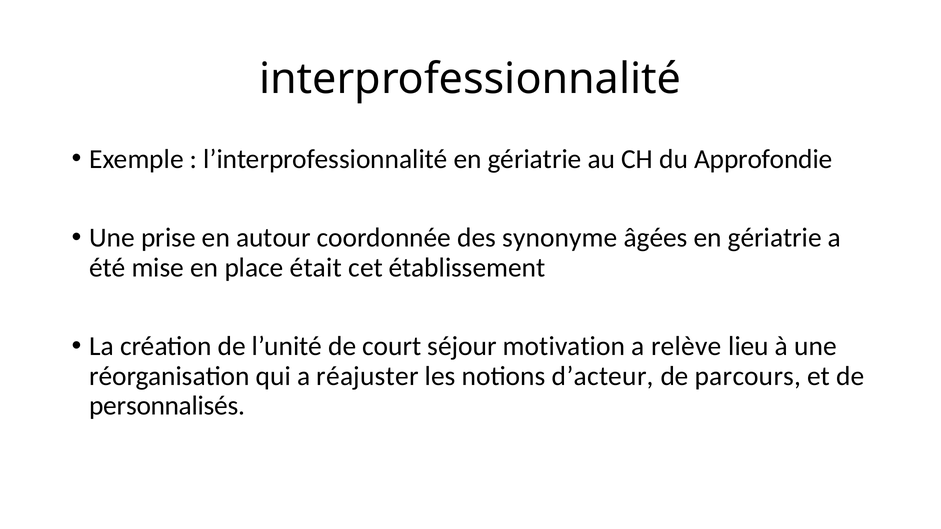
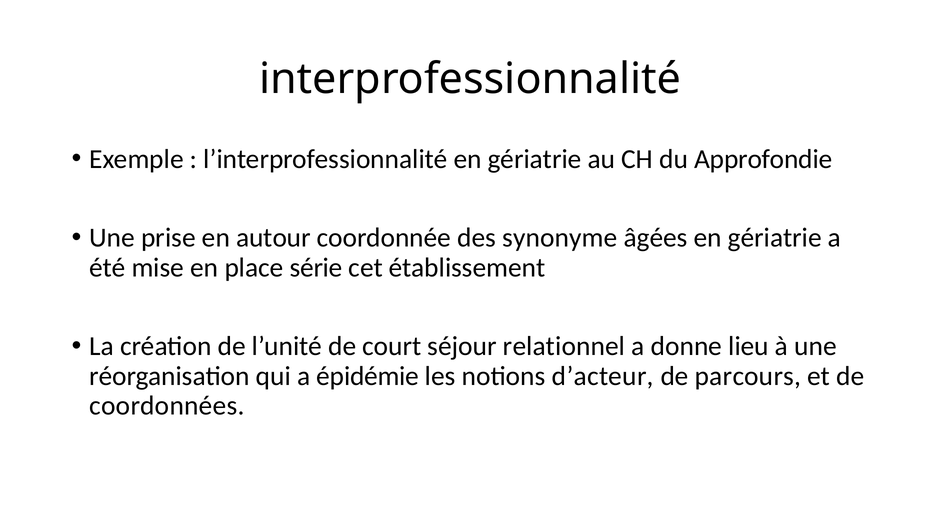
était: était -> série
motivation: motivation -> relationnel
relève: relève -> donne
réajuster: réajuster -> épidémie
personnalisés: personnalisés -> coordonnées
